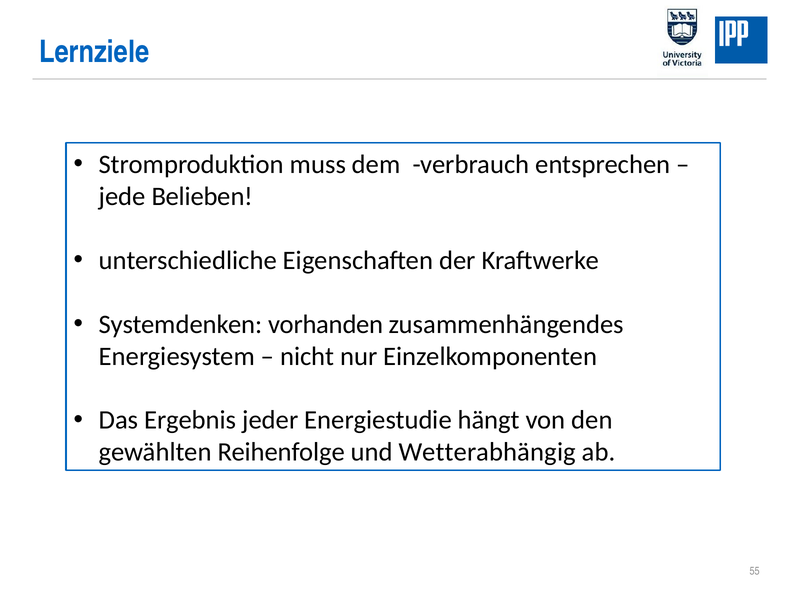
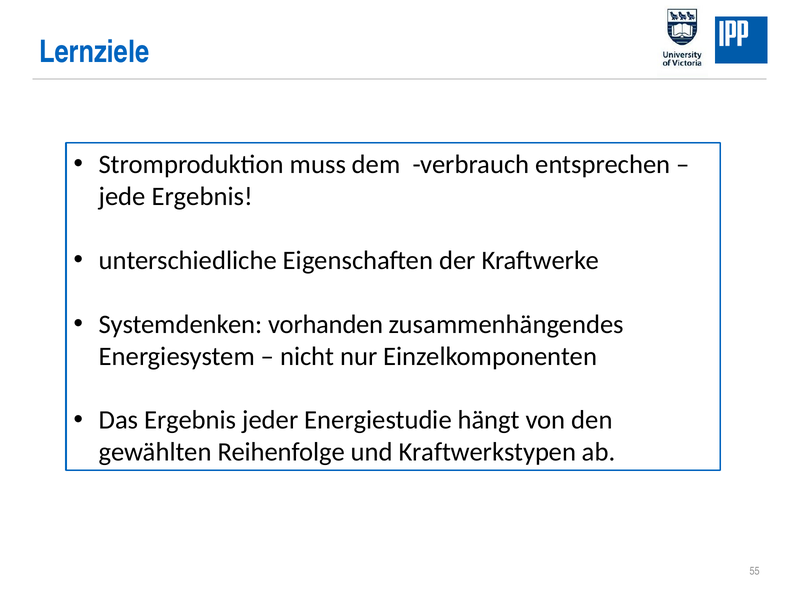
jede Belieben: Belieben -> Ergebnis
Wetterabhängig: Wetterabhängig -> Kraftwerkstypen
